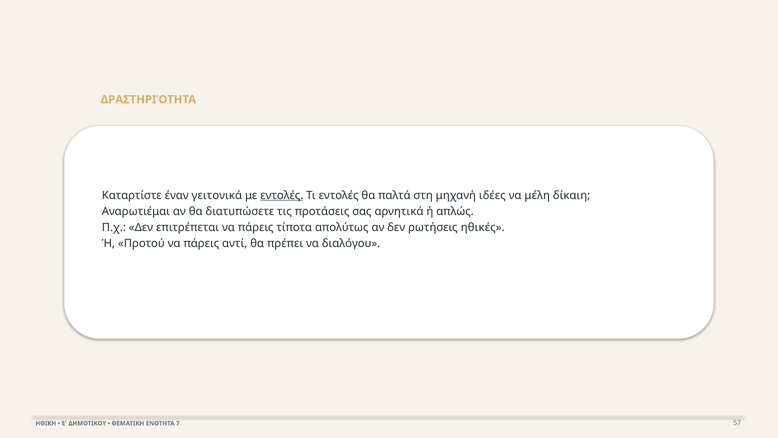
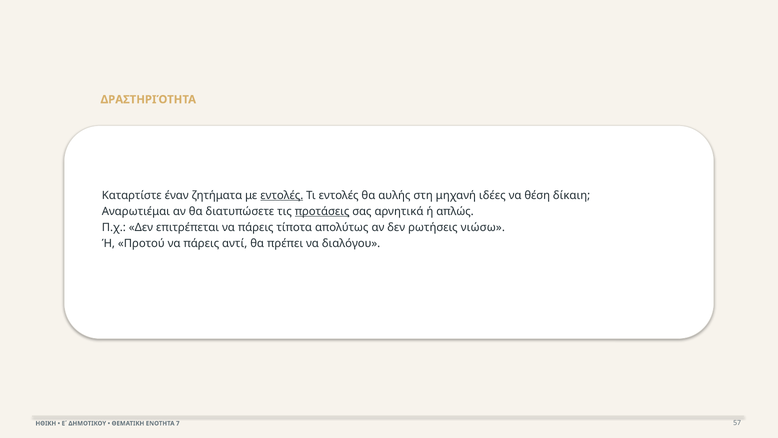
γειτονικά: γειτονικά -> ζητήματα
παλτά: παλτά -> αυλής
μέλη: μέλη -> θέση
προτάσεις underline: none -> present
ηθικές: ηθικές -> νιώσω
